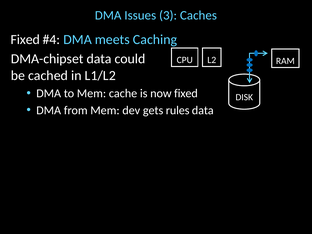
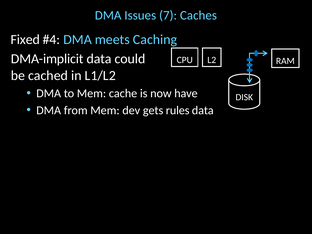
3: 3 -> 7
DMA-chipset: DMA-chipset -> DMA-implicit
now fixed: fixed -> have
